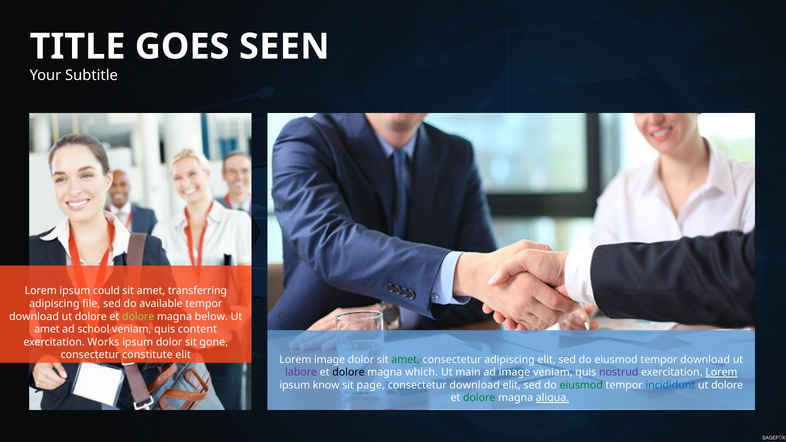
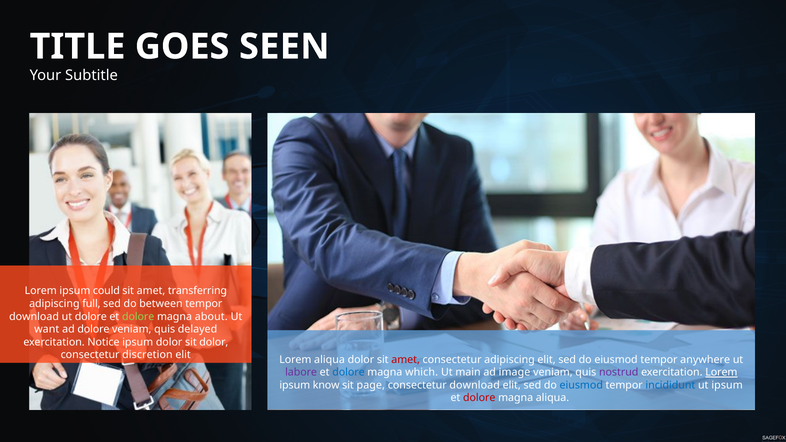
file: file -> full
available: available -> between
below: below -> about
amet at (47, 329): amet -> want
ad school: school -> dolore
content: content -> delayed
Works: Works -> Notice
sit gone: gone -> dolor
constitute: constitute -> discretion
Lorem image: image -> aliqua
amet at (406, 360) colour: green -> red
eiusmod tempor download: download -> anywhere
dolore at (348, 372) colour: black -> blue
eiusmod at (581, 385) colour: green -> blue
dolore at (727, 385): dolore -> ipsum
dolore at (479, 398) colour: green -> red
aliqua at (552, 398) underline: present -> none
